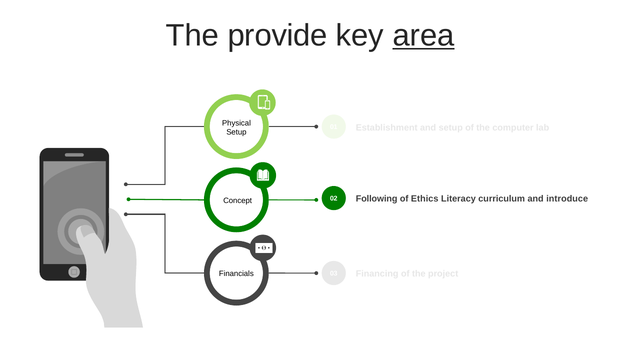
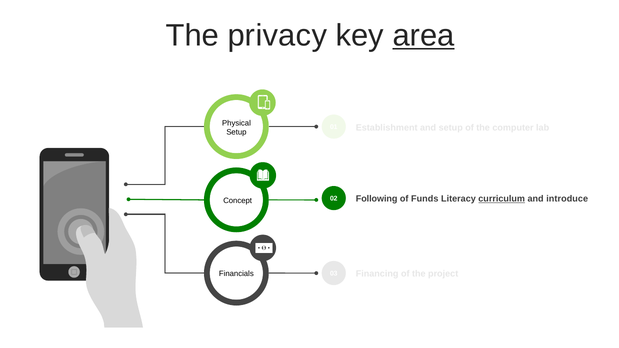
provide: provide -> privacy
Ethics: Ethics -> Funds
curriculum underline: none -> present
